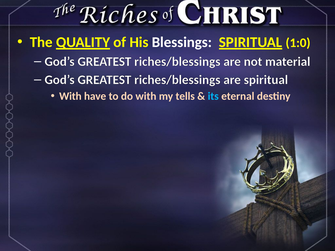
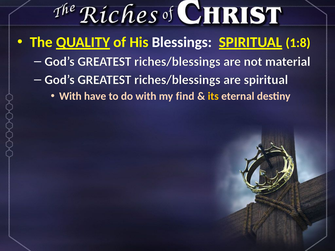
1:0: 1:0 -> 1:8
tells: tells -> find
its colour: light blue -> yellow
